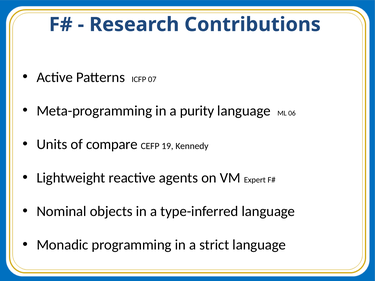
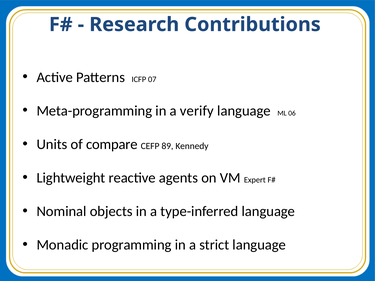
purity: purity -> verify
19: 19 -> 89
